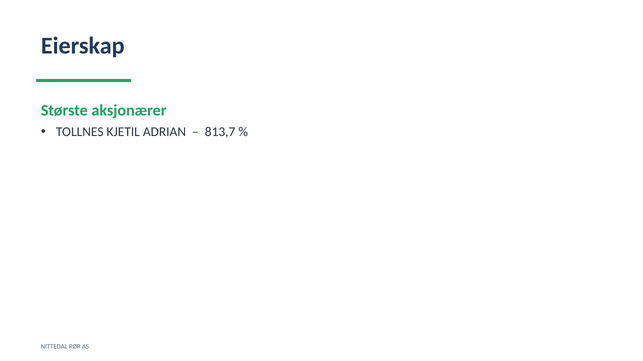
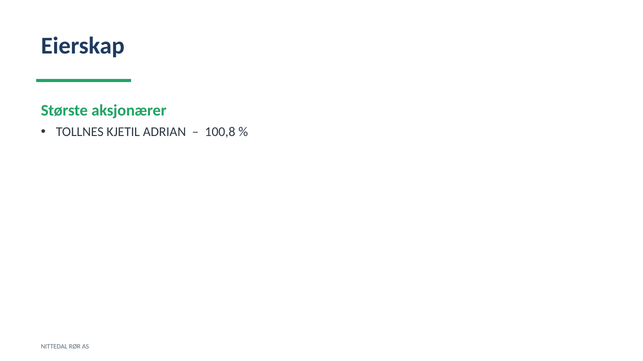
813,7: 813,7 -> 100,8
